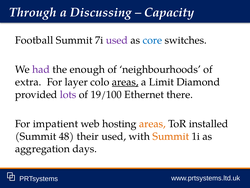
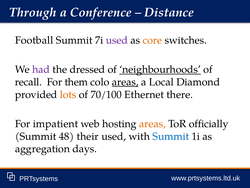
Discussing: Discussing -> Conference
Capacity: Capacity -> Distance
core colour: blue -> orange
enough: enough -> dressed
neighbourhoods underline: none -> present
extra: extra -> recall
layer: layer -> them
Limit: Limit -> Local
lots colour: purple -> orange
19/100: 19/100 -> 70/100
installed: installed -> officially
Summit at (171, 136) colour: orange -> blue
